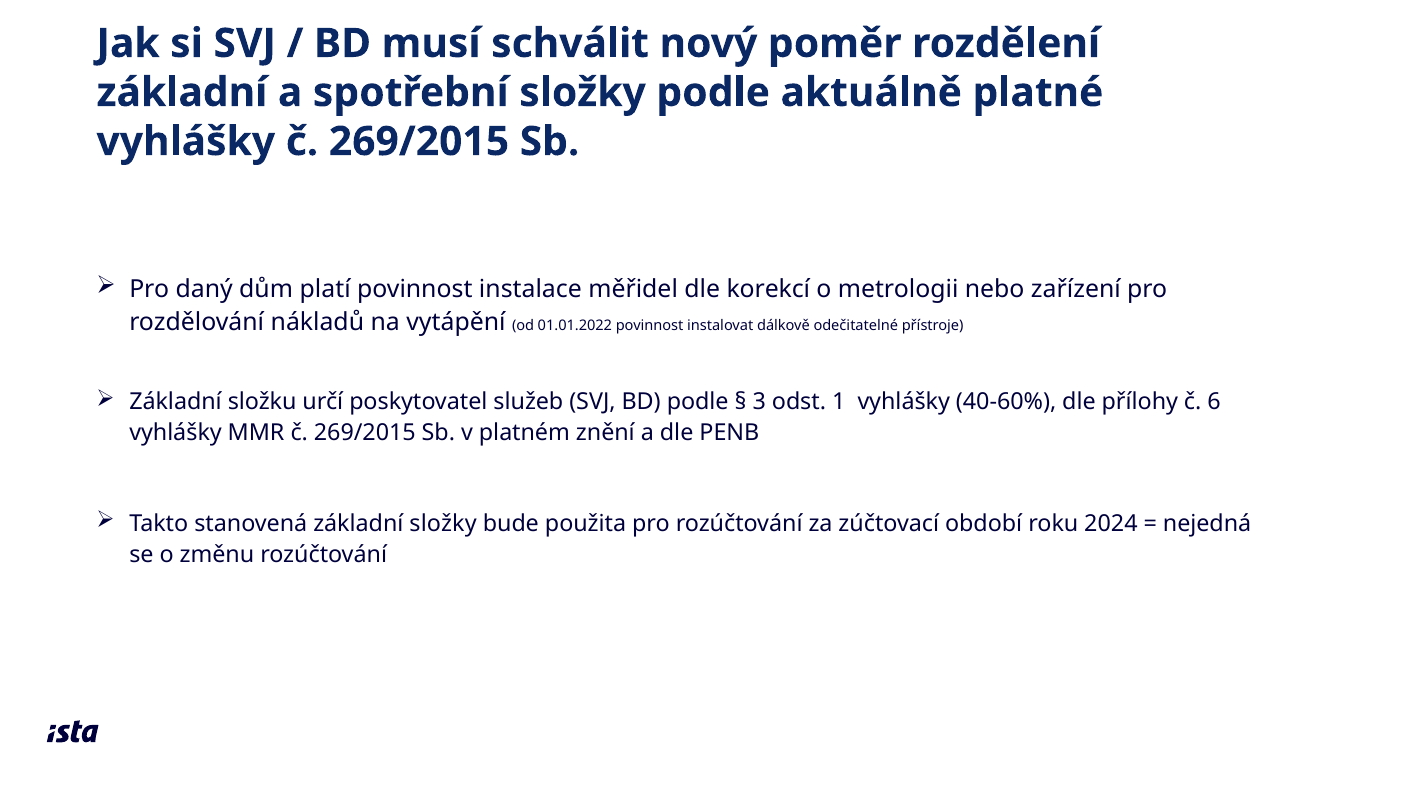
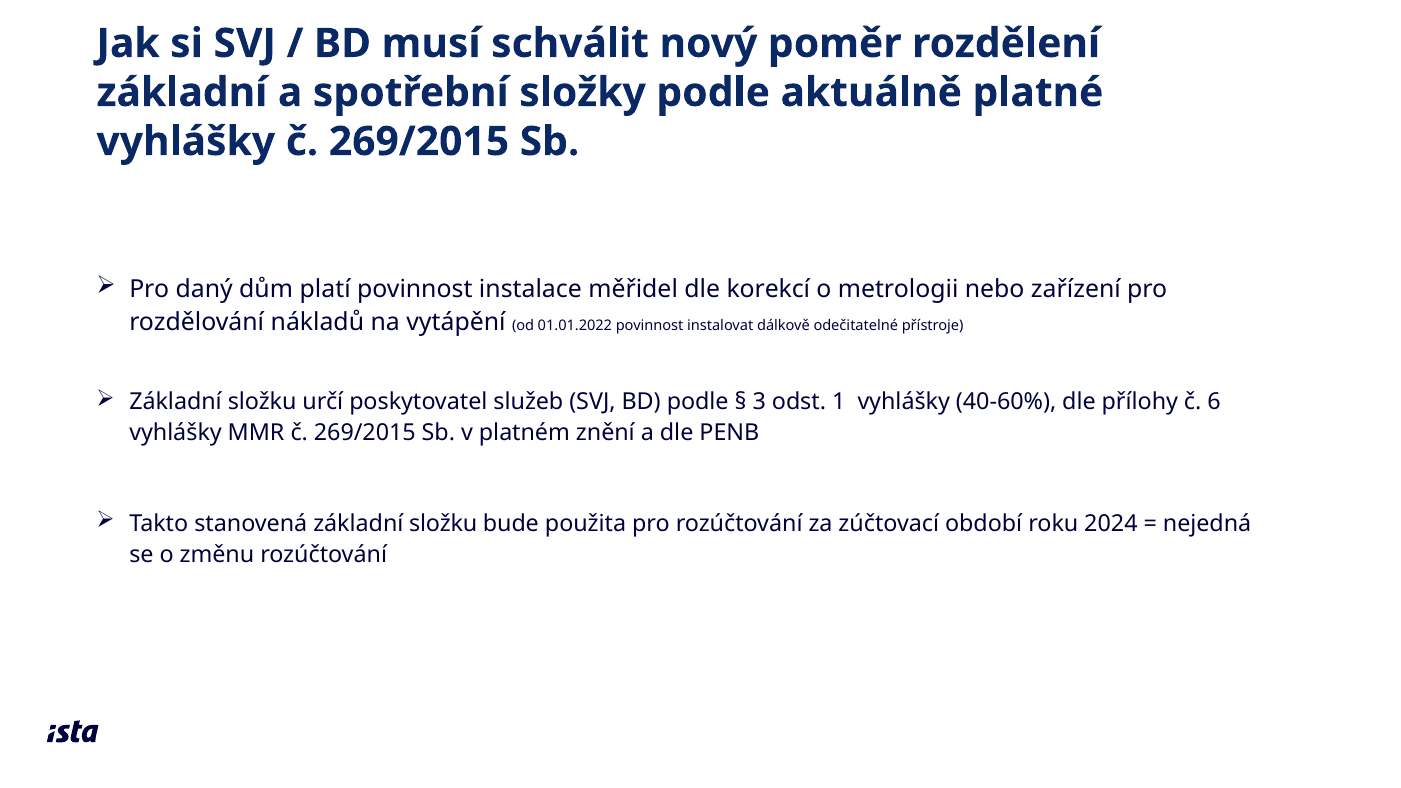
stanovená základní složky: složky -> složku
